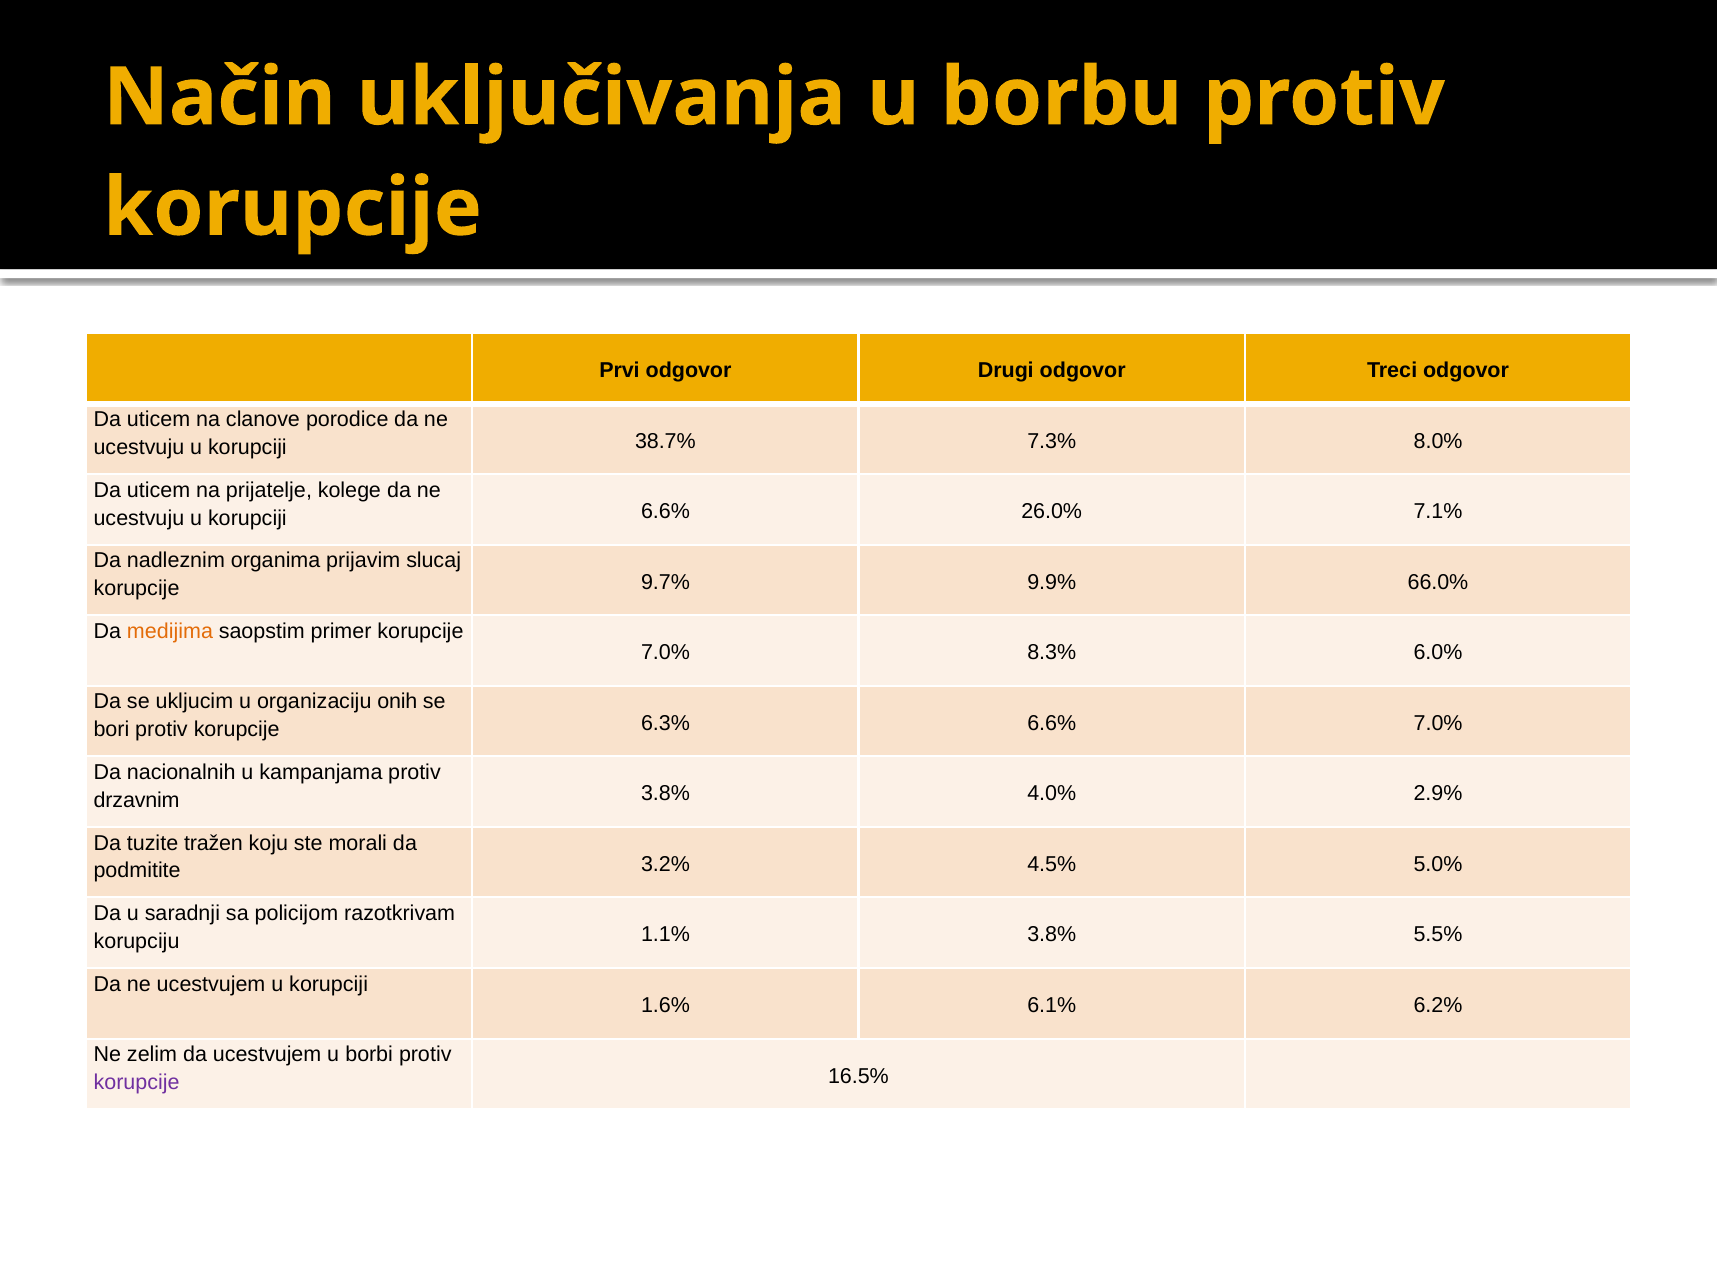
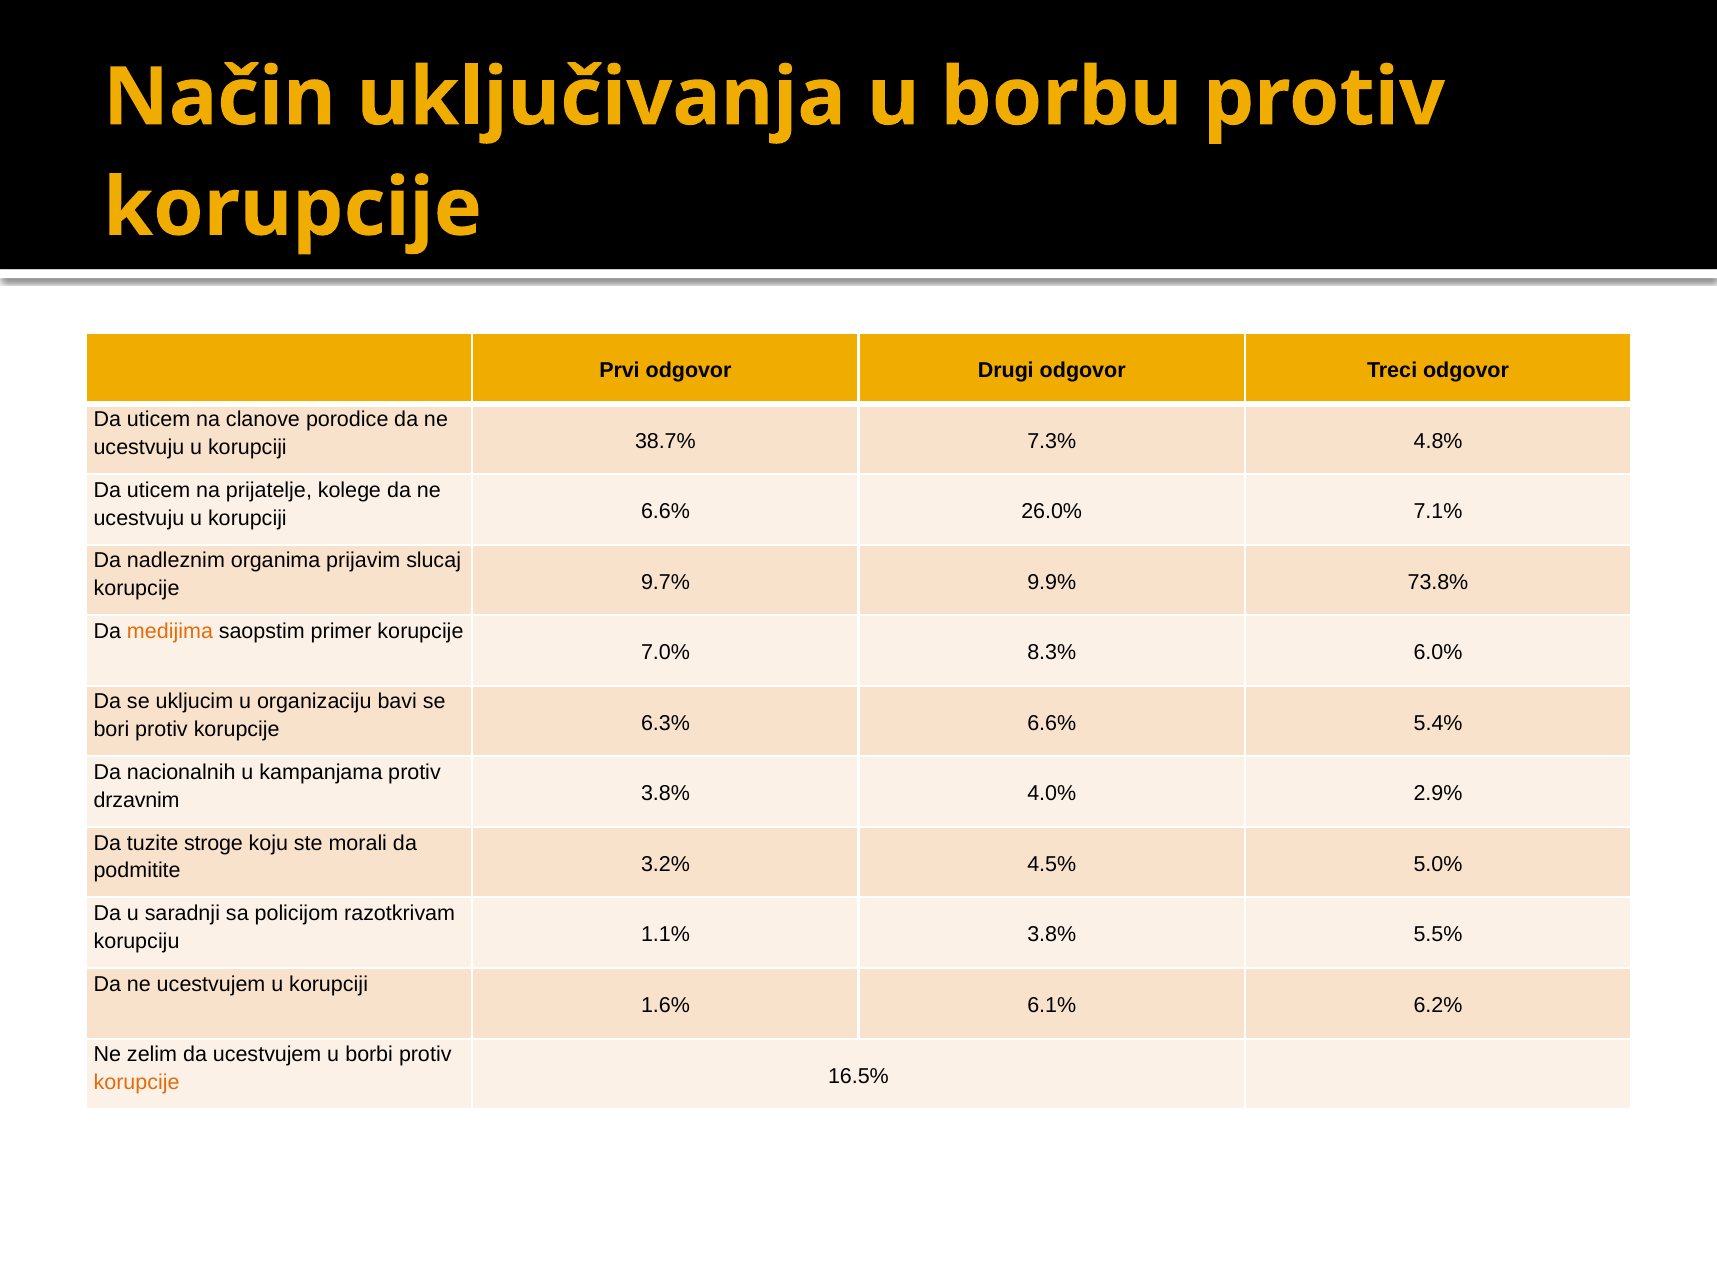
8.0%: 8.0% -> 4.8%
66.0%: 66.0% -> 73.8%
onih: onih -> bavi
6.6% 7.0%: 7.0% -> 5.4%
tražen: tražen -> stroge
korupcije at (137, 1082) colour: purple -> orange
